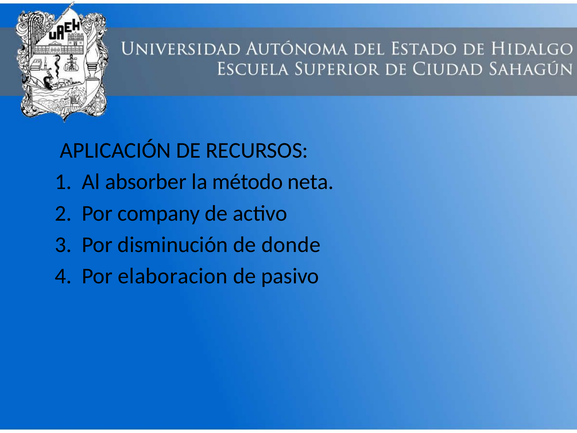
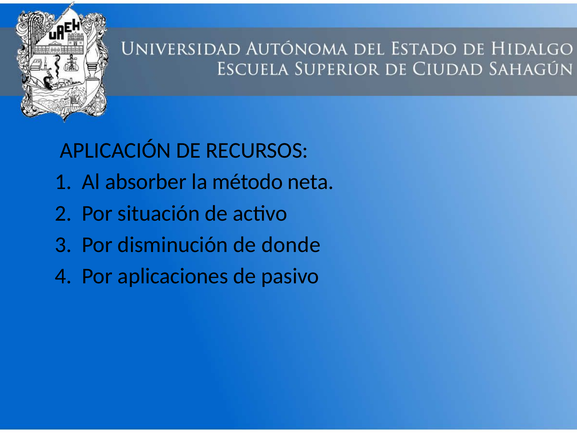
company: company -> situación
elaboracion: elaboracion -> aplicaciones
